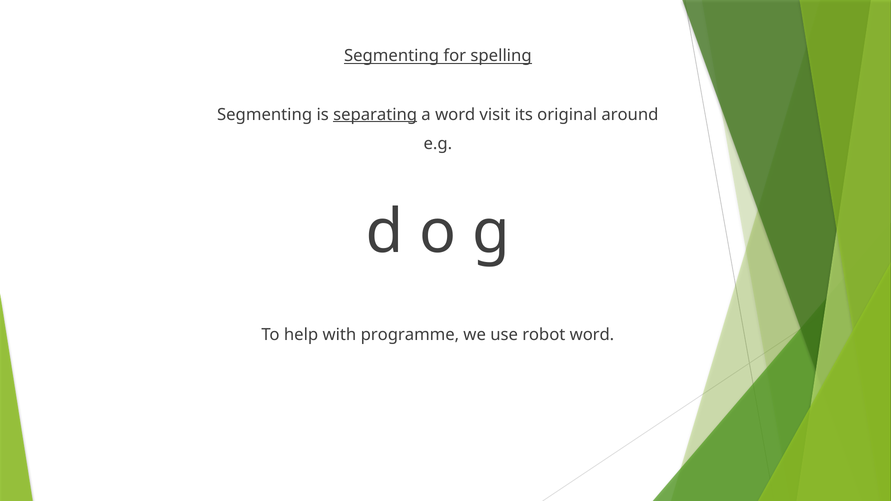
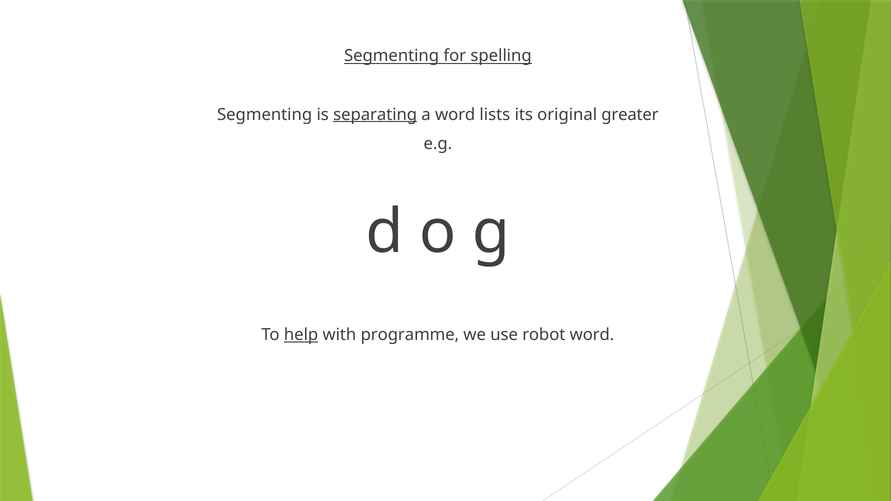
visit: visit -> lists
around: around -> greater
help underline: none -> present
